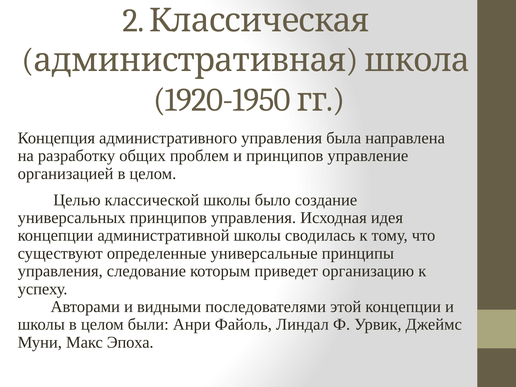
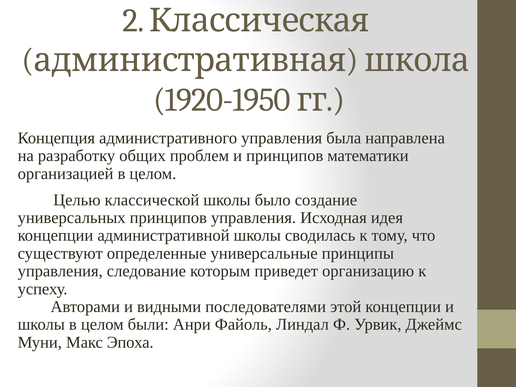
управление: управление -> математики
